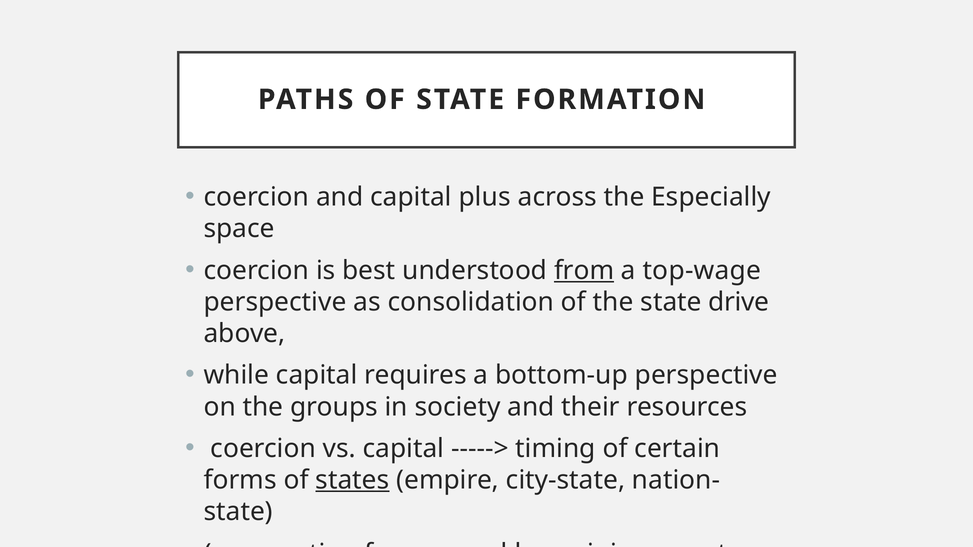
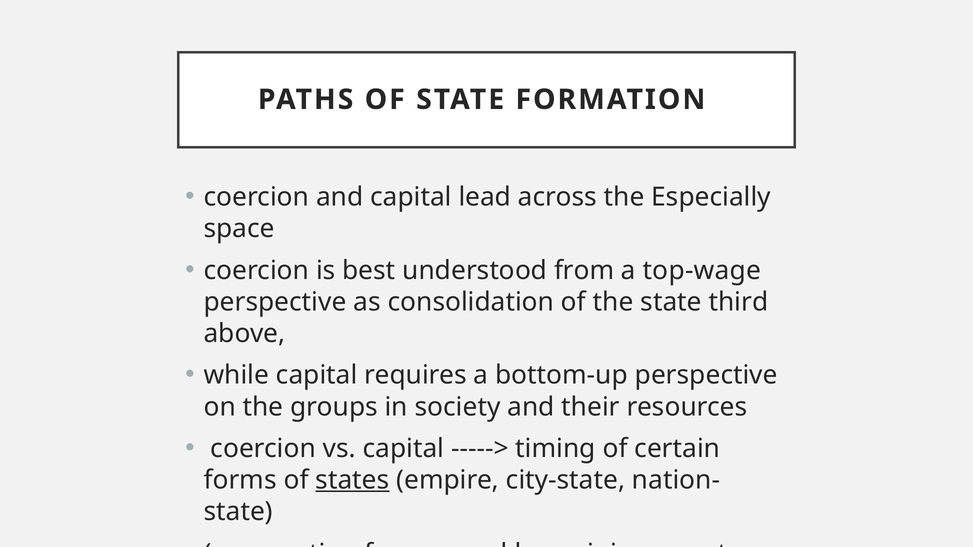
plus: plus -> lead
from underline: present -> none
drive: drive -> third
